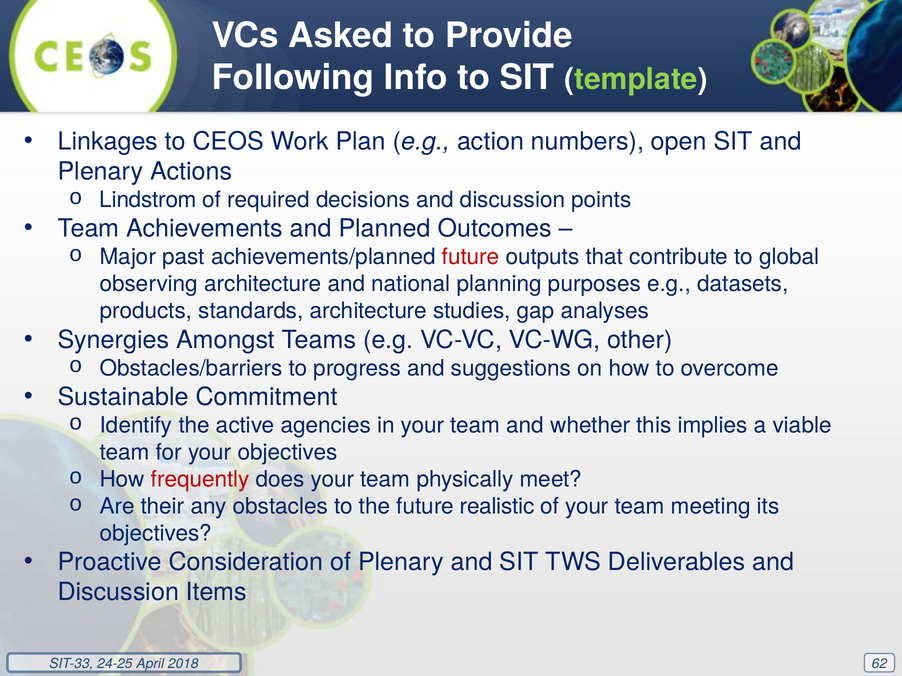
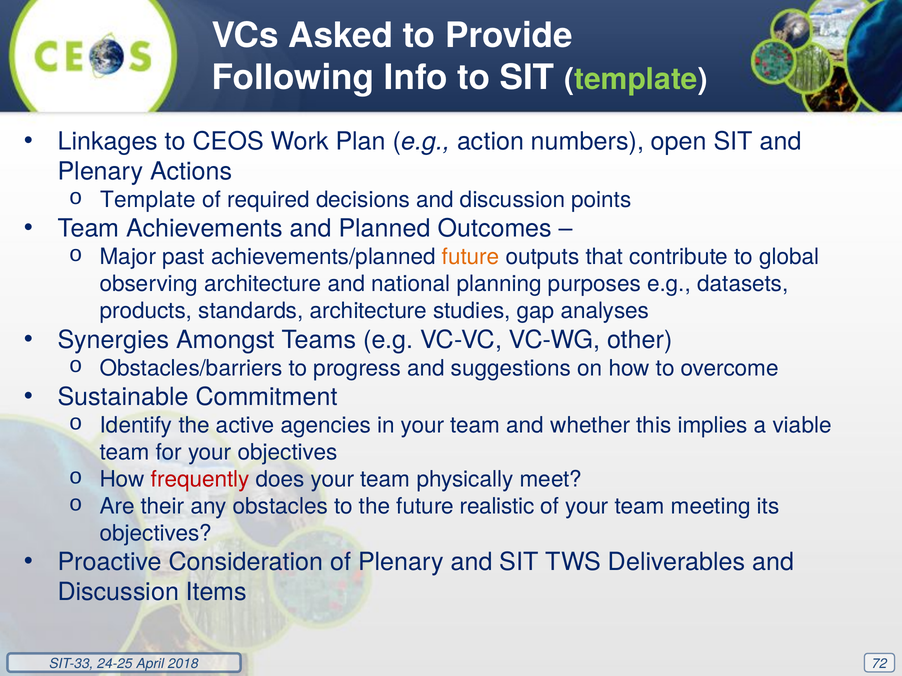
Lindstrom at (148, 200): Lindstrom -> Template
future at (471, 257) colour: red -> orange
62: 62 -> 72
